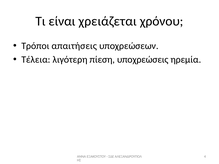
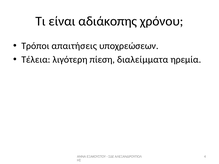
χρειάζεται: χρειάζεται -> αδιάκοπης
υποχρεώσεις: υποχρεώσεις -> διαλείμματα
